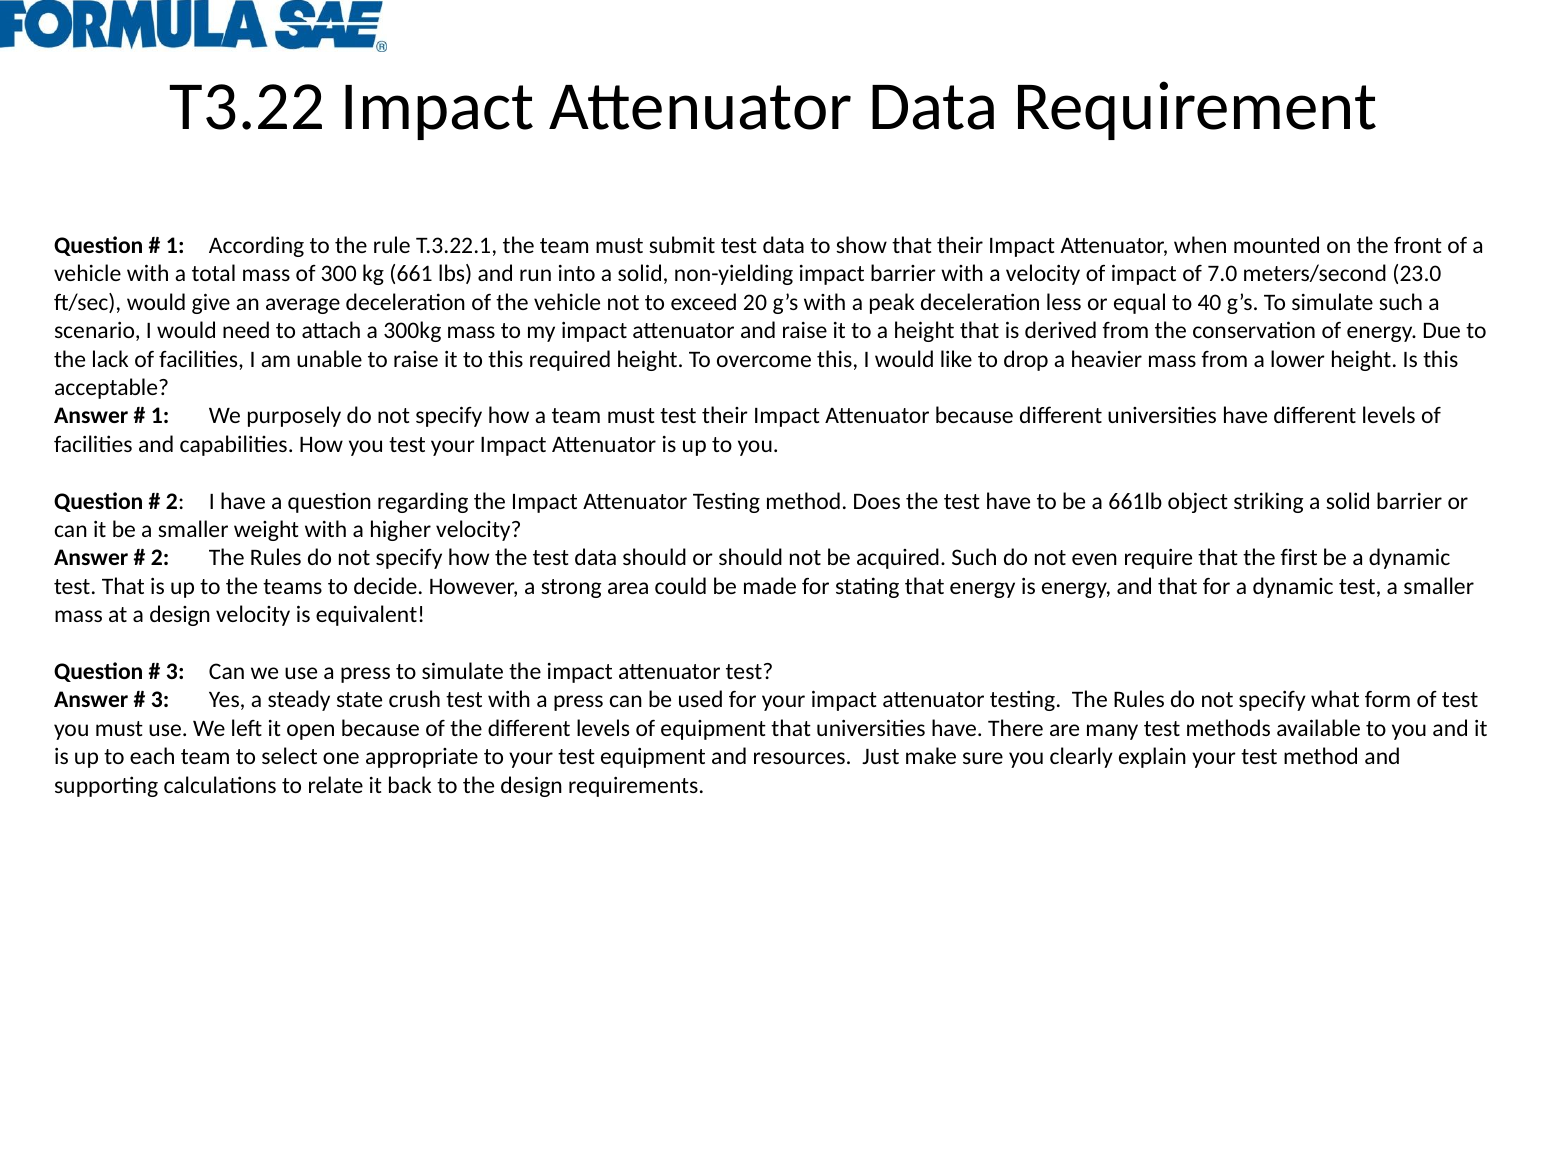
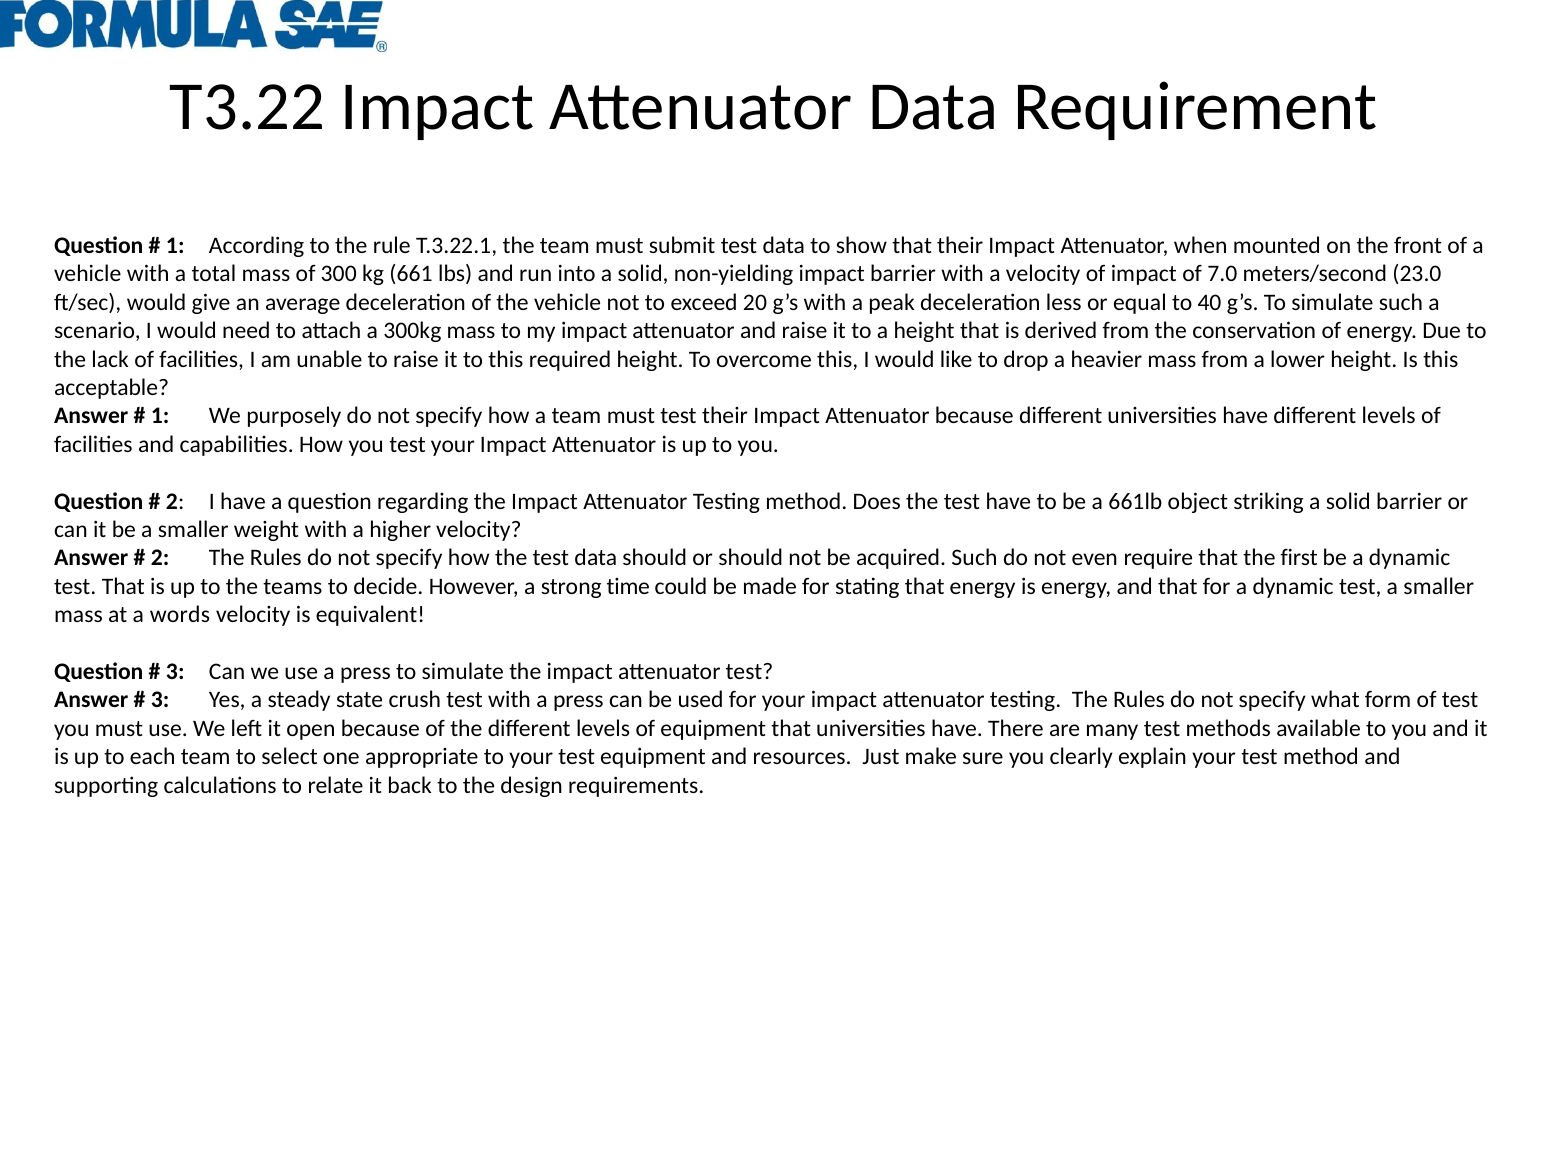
area: area -> time
a design: design -> words
